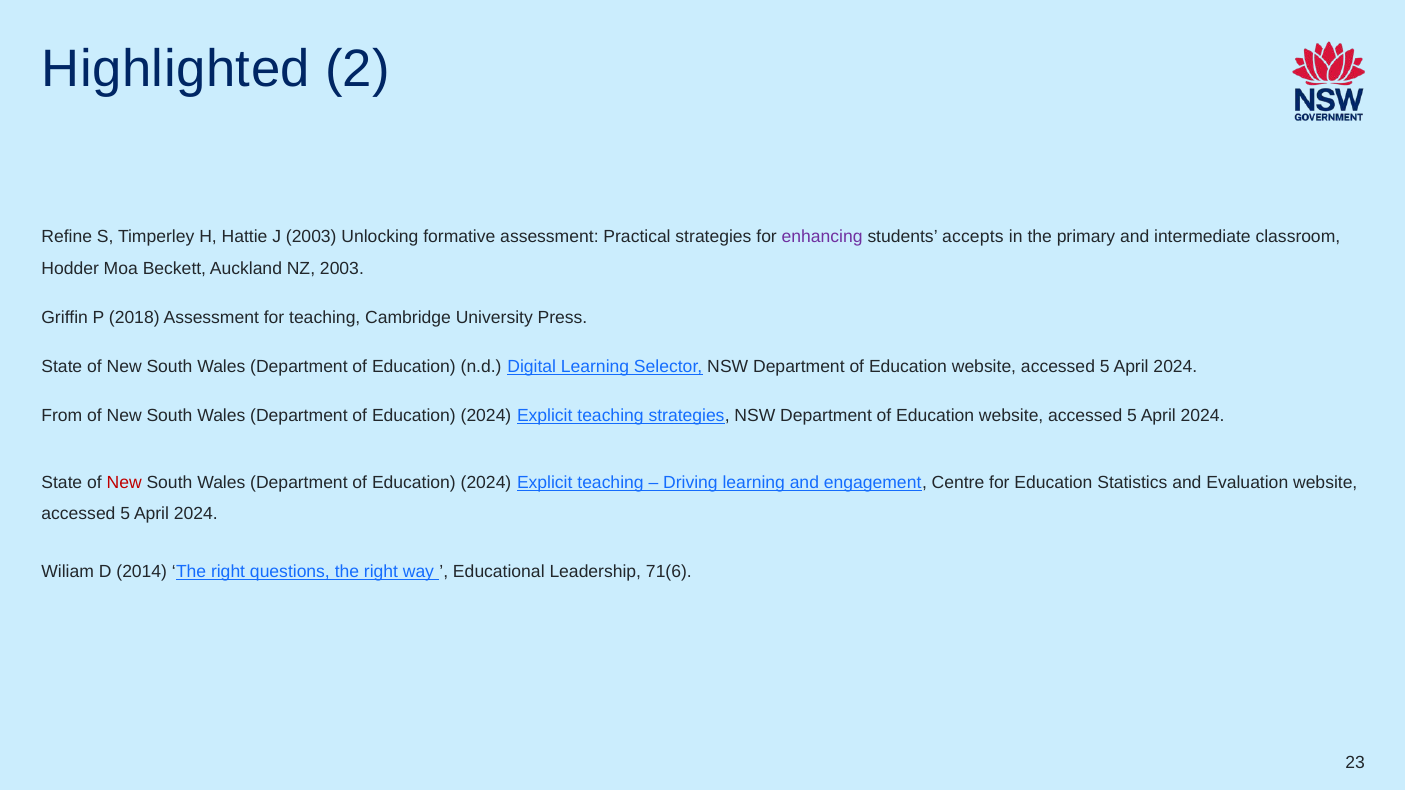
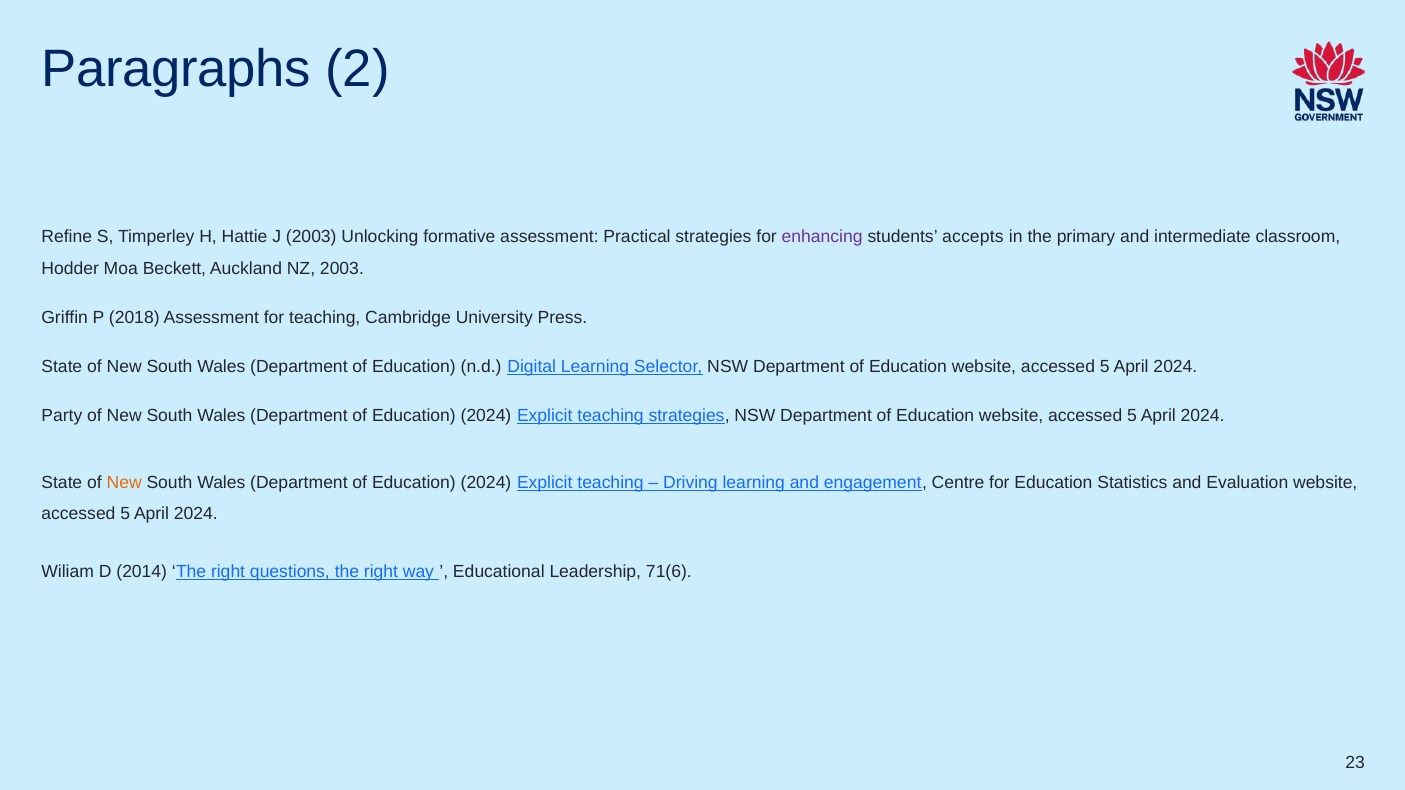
Highlighted: Highlighted -> Paragraphs
From: From -> Party
New at (124, 483) colour: red -> orange
